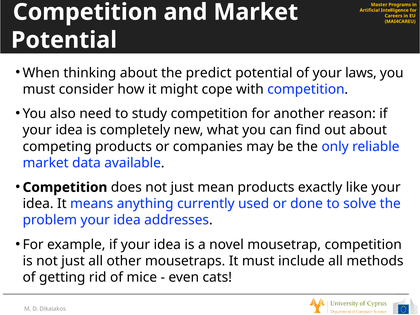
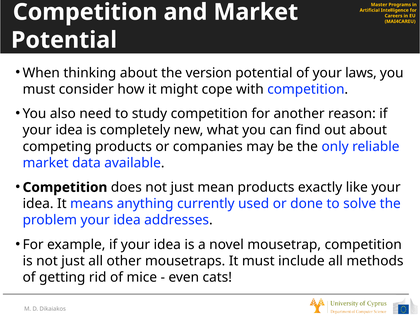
predict: predict -> version
